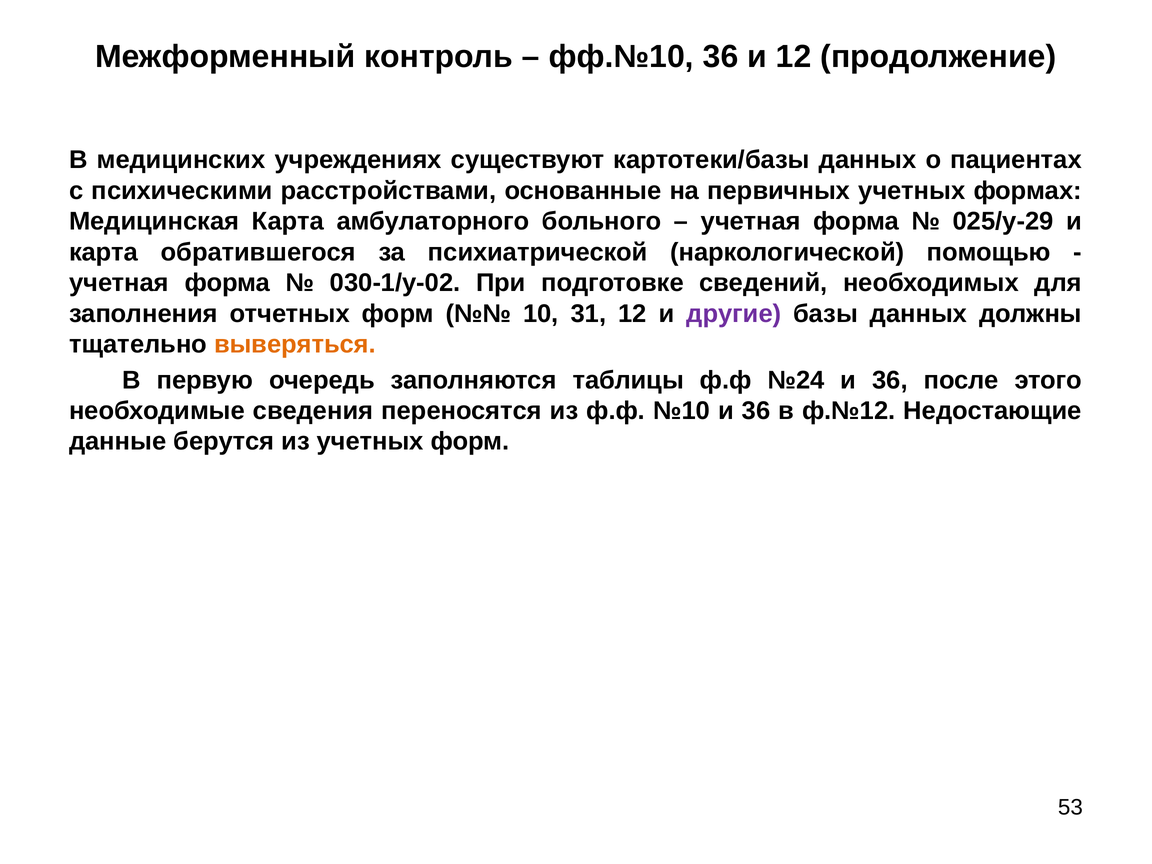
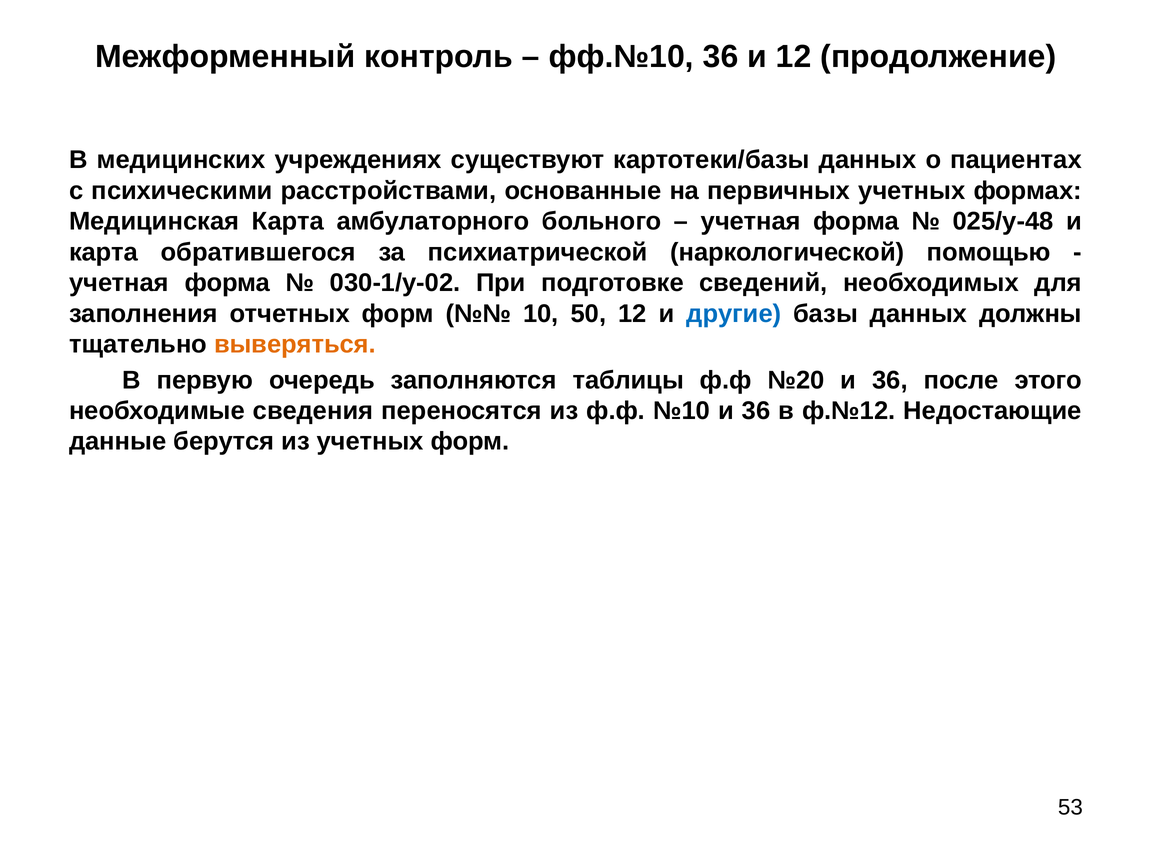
025/у-29: 025/у-29 -> 025/у-48
31: 31 -> 50
другие colour: purple -> blue
№24: №24 -> №20
